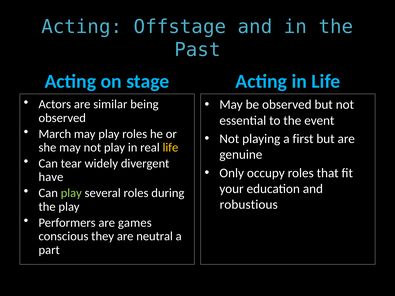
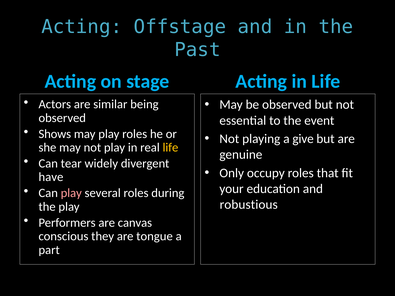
March: March -> Shows
first: first -> give
play at (71, 193) colour: light green -> pink
games: games -> canvas
neutral: neutral -> tongue
